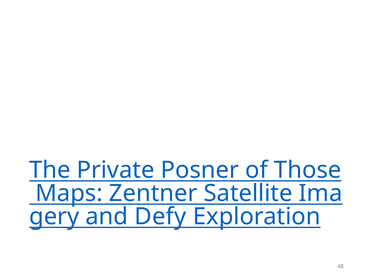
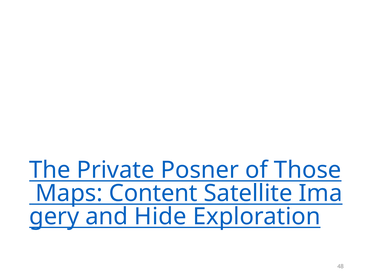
Zentner: Zentner -> Content
Defy: Defy -> Hide
